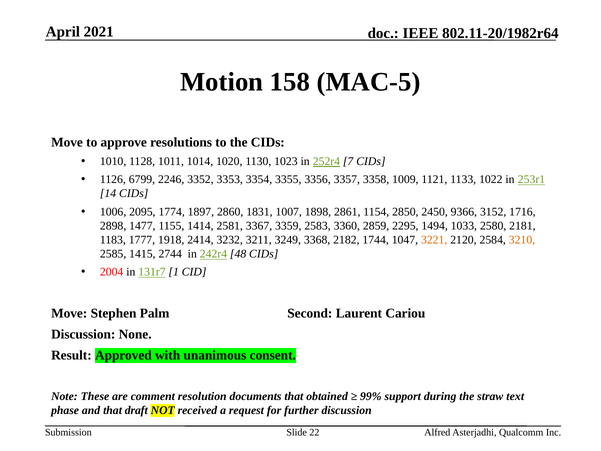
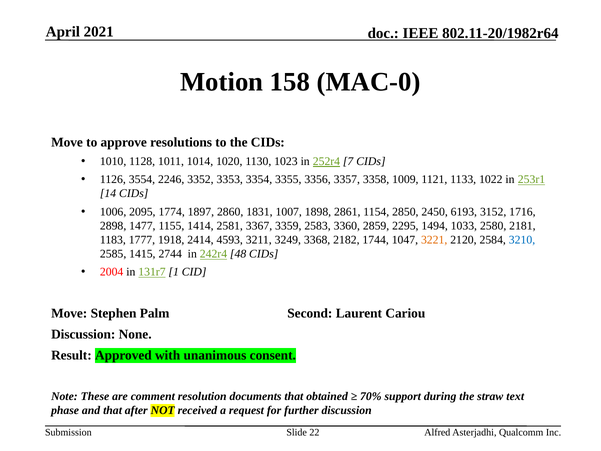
MAC-5: MAC-5 -> MAC-0
6799: 6799 -> 3554
9366: 9366 -> 6193
3232: 3232 -> 4593
3210 colour: orange -> blue
99%: 99% -> 70%
draft: draft -> after
